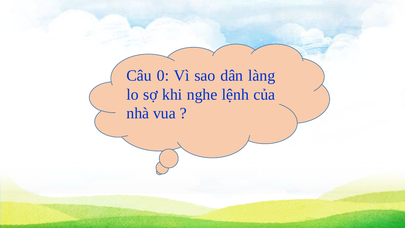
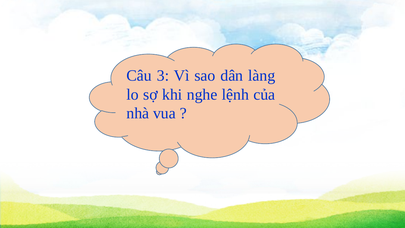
0: 0 -> 3
